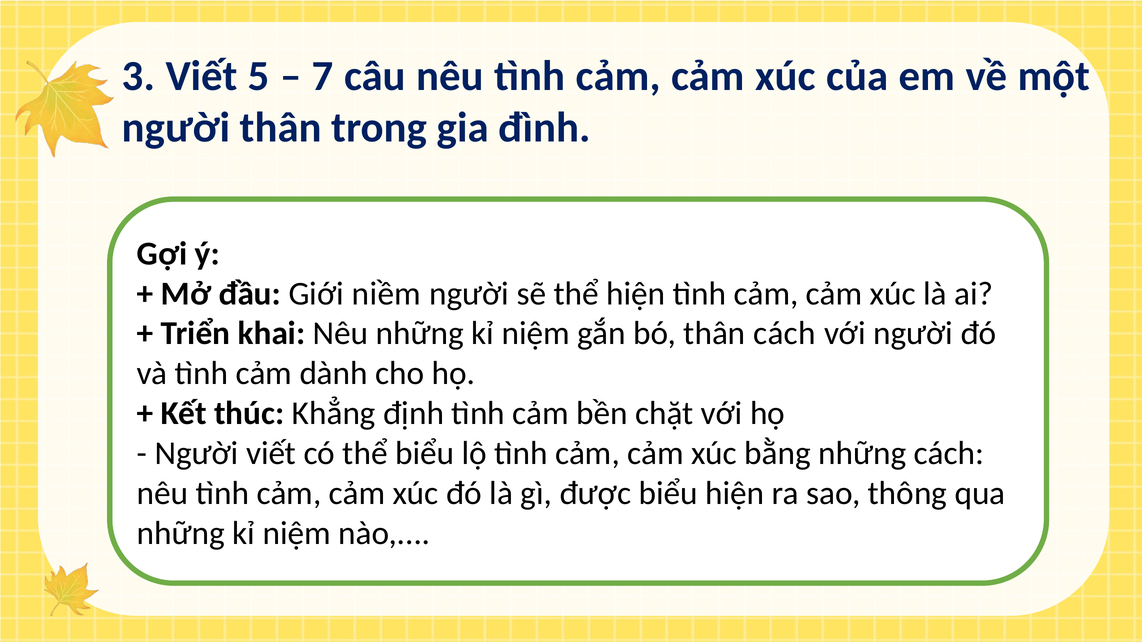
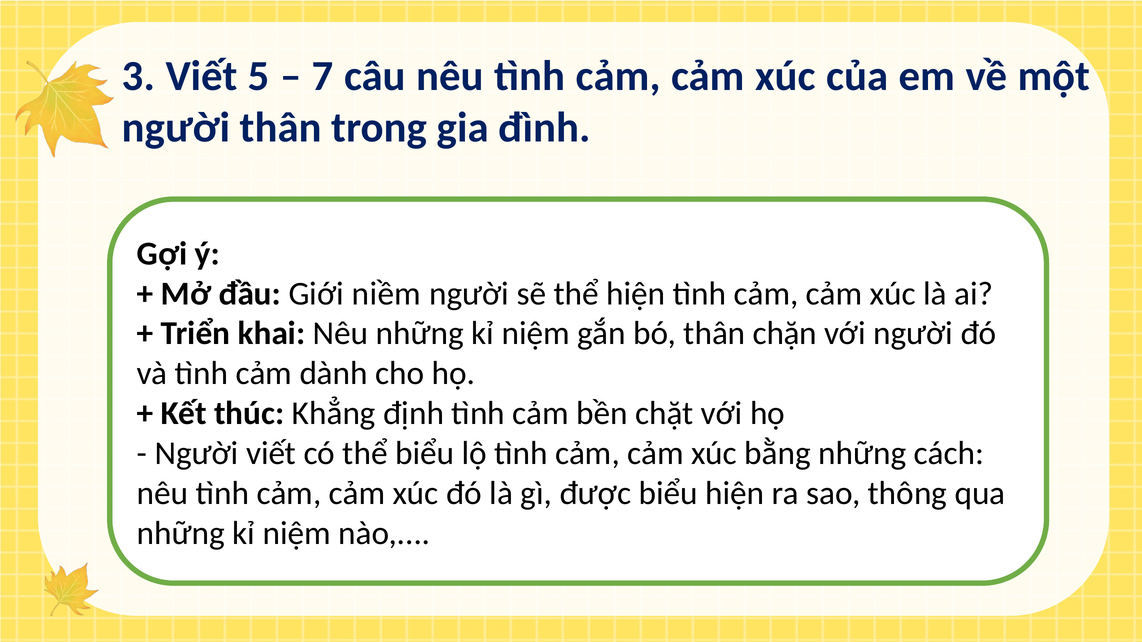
thân cách: cách -> chặn
